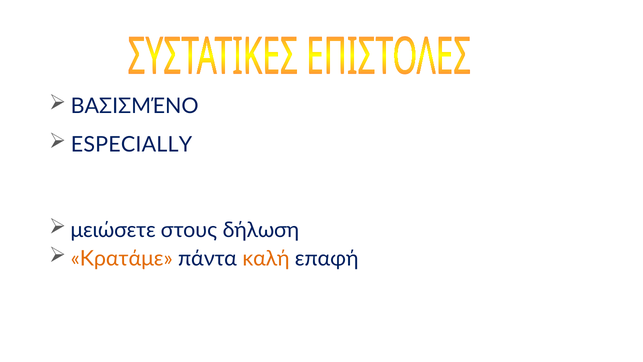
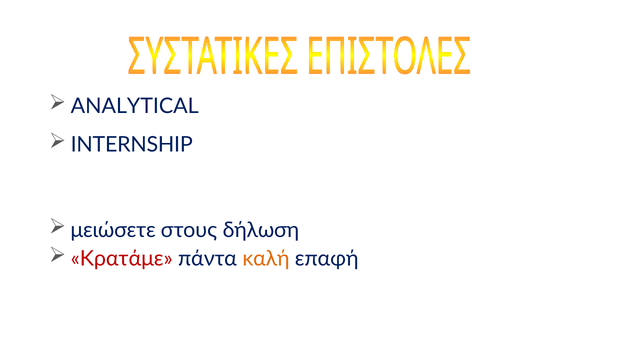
ΒΑΣΙΣΜΈΝΟ: ΒΑΣΙΣΜΈΝΟ -> ANALYTICAL
ESPECIALLY: ESPECIALLY -> INTERNSHIP
Κρατάμε colour: orange -> red
